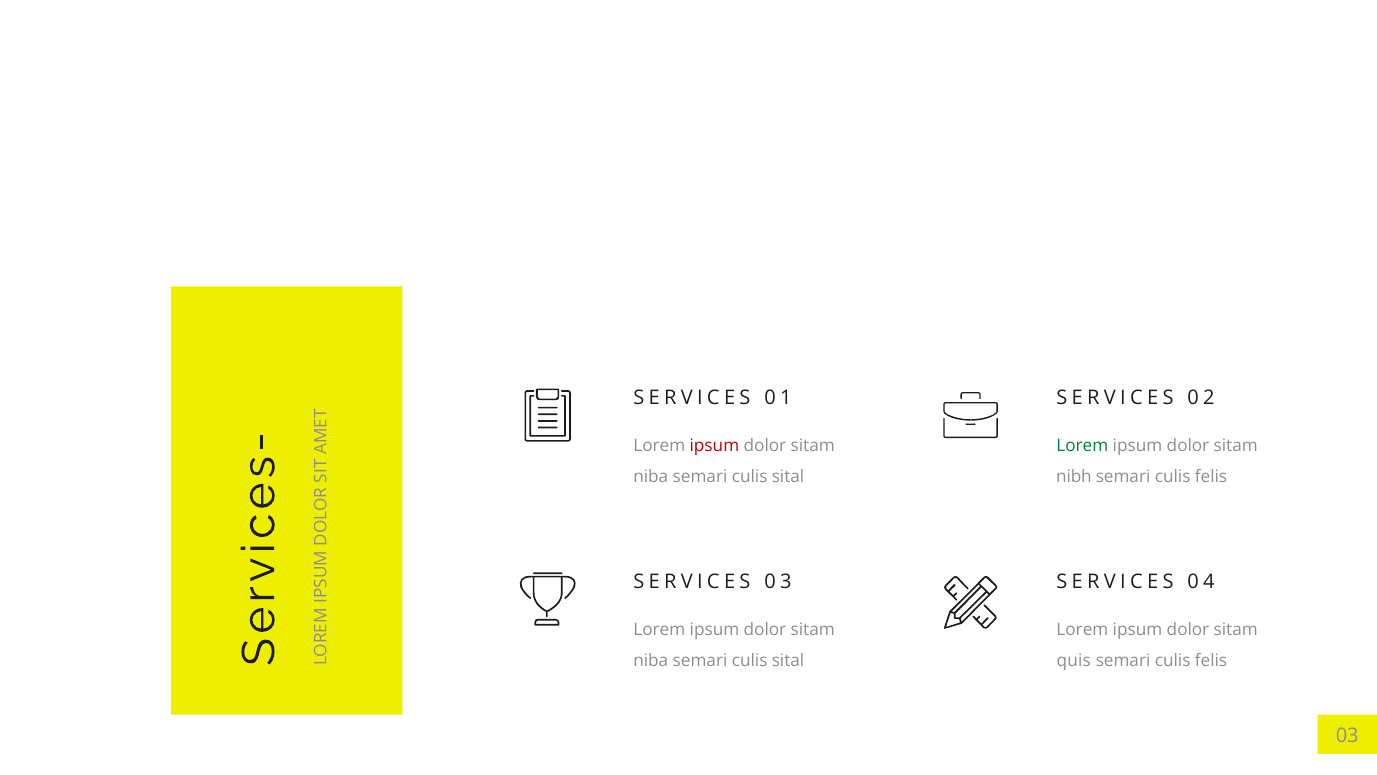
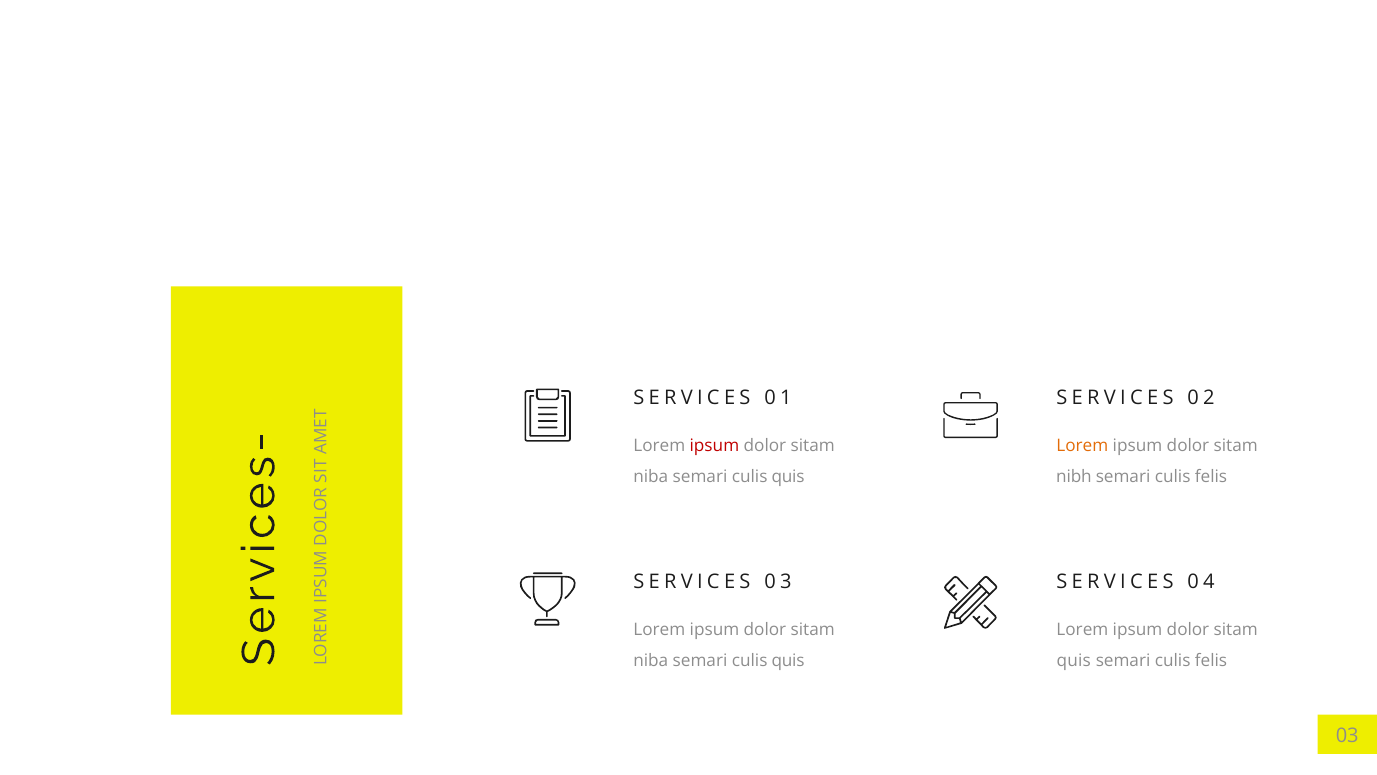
Lorem at (1082, 445) colour: green -> orange
sital at (788, 476): sital -> quis
sital at (788, 661): sital -> quis
